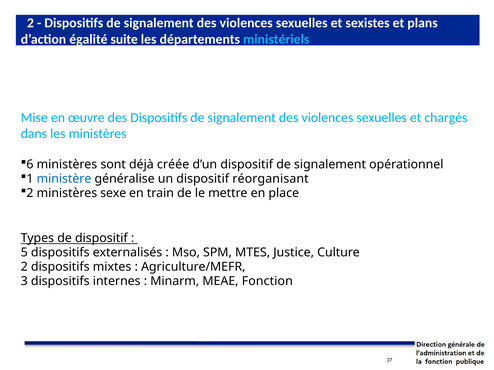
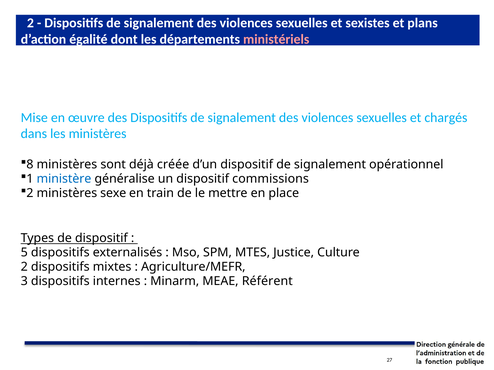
suite: suite -> dont
ministériels colour: light blue -> pink
6: 6 -> 8
réorganisant: réorganisant -> commissions
Fonction: Fonction -> Référent
